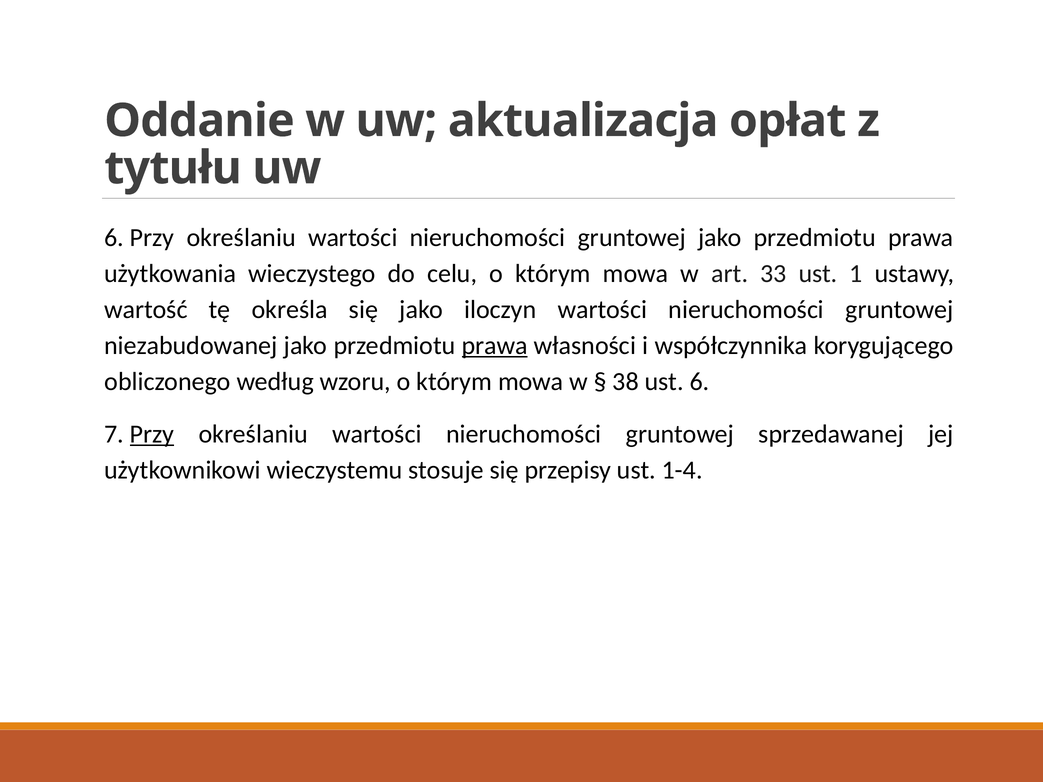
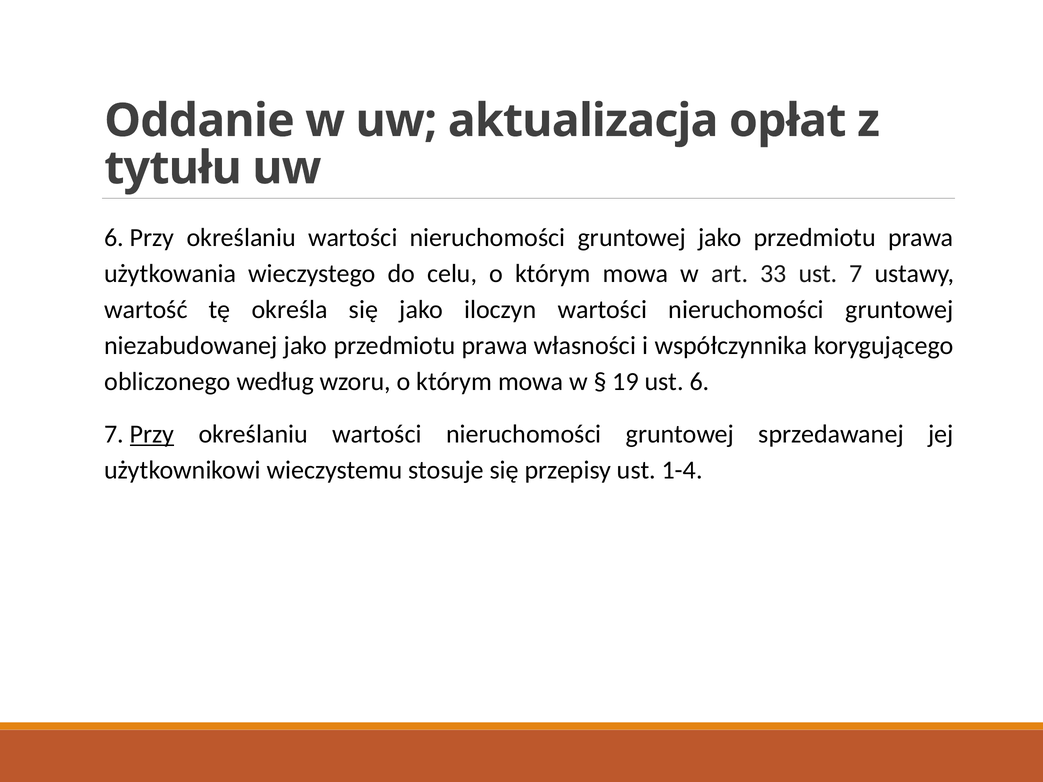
ust 1: 1 -> 7
prawa at (495, 346) underline: present -> none
38: 38 -> 19
